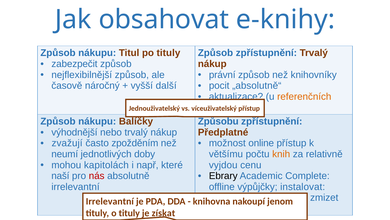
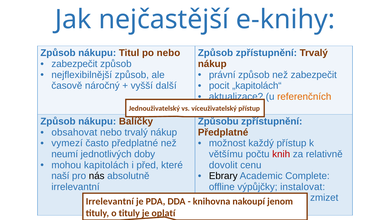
obsahovat: obsahovat -> nejčastější
po tituly: tituly -> nebo
než knihovníky: knihovníky -> zabezpečit
„absolutně“: „absolutně“ -> „kapitolách“
výhodnější: výhodnější -> obsahovat
zvažují: zvažují -> vymezí
často zpožděním: zpožděním -> předplatné
online: online -> každý
knih colour: orange -> red
např: např -> před
vyjdou: vyjdou -> dovolit
nás colour: red -> black
získat: získat -> oplatí
